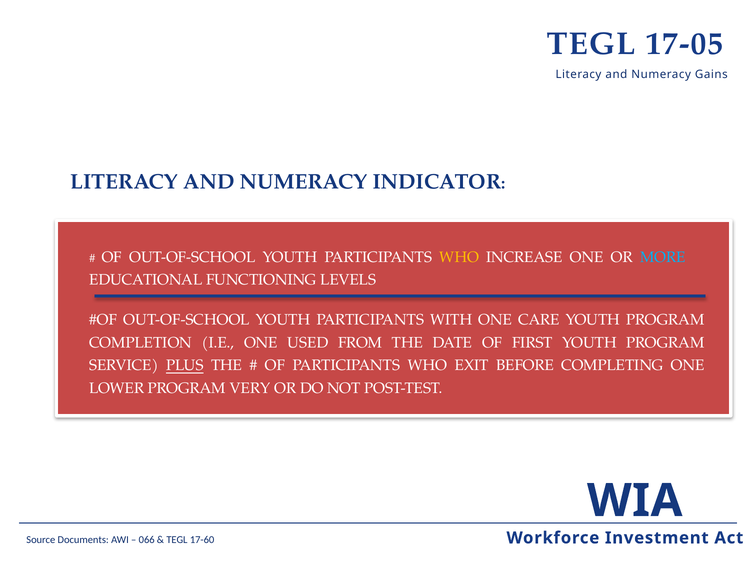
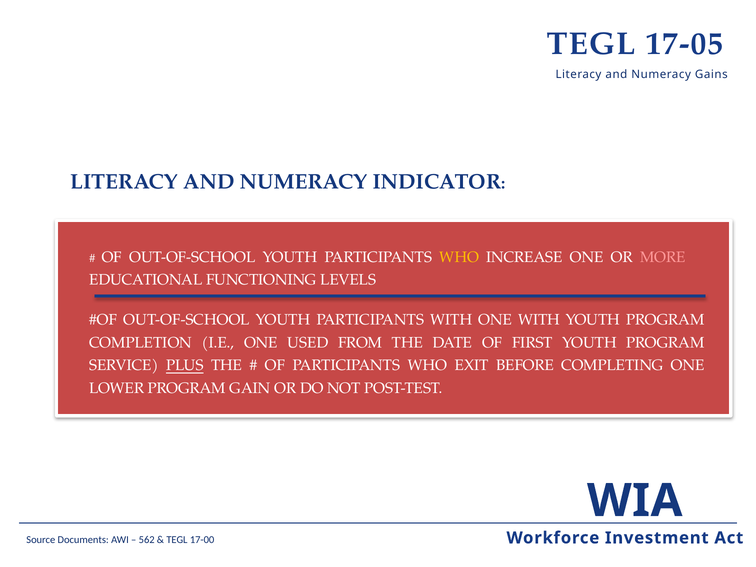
MORE colour: light blue -> pink
ONE CARE: CARE -> WITH
VERY: VERY -> GAIN
066: 066 -> 562
17-60: 17-60 -> 17-00
